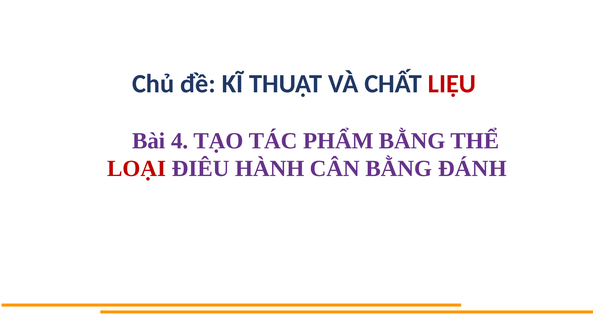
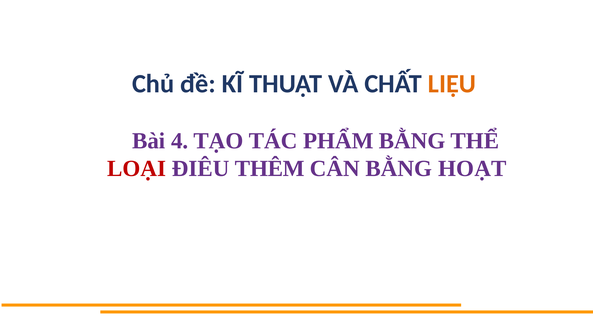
LIỆU colour: red -> orange
HÀNH: HÀNH -> THÊM
ĐÁNH: ĐÁNH -> HOẠT
